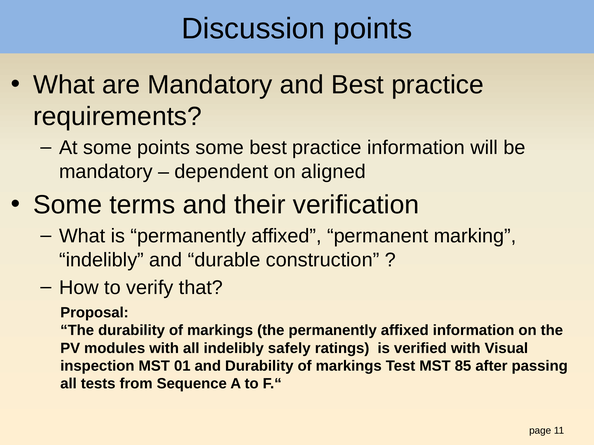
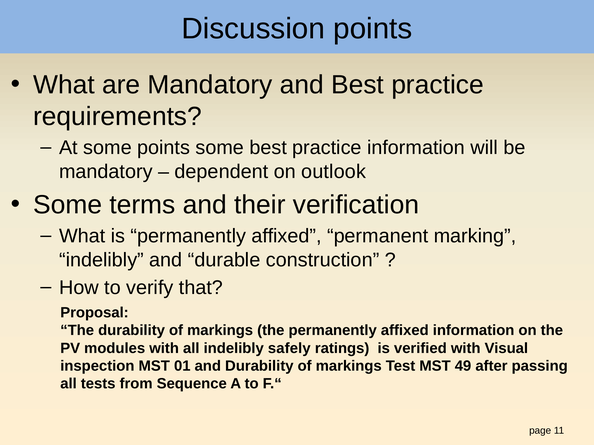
aligned: aligned -> outlook
85: 85 -> 49
